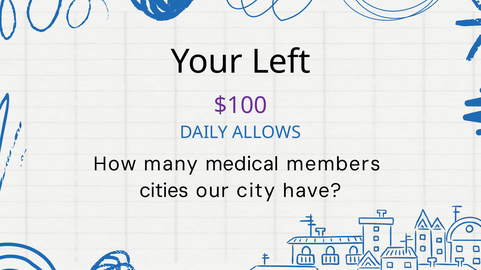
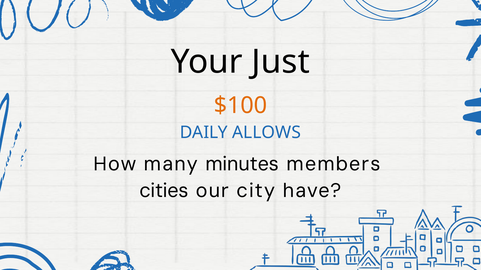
Left: Left -> Just
$100 colour: purple -> orange
medical: medical -> minutes
